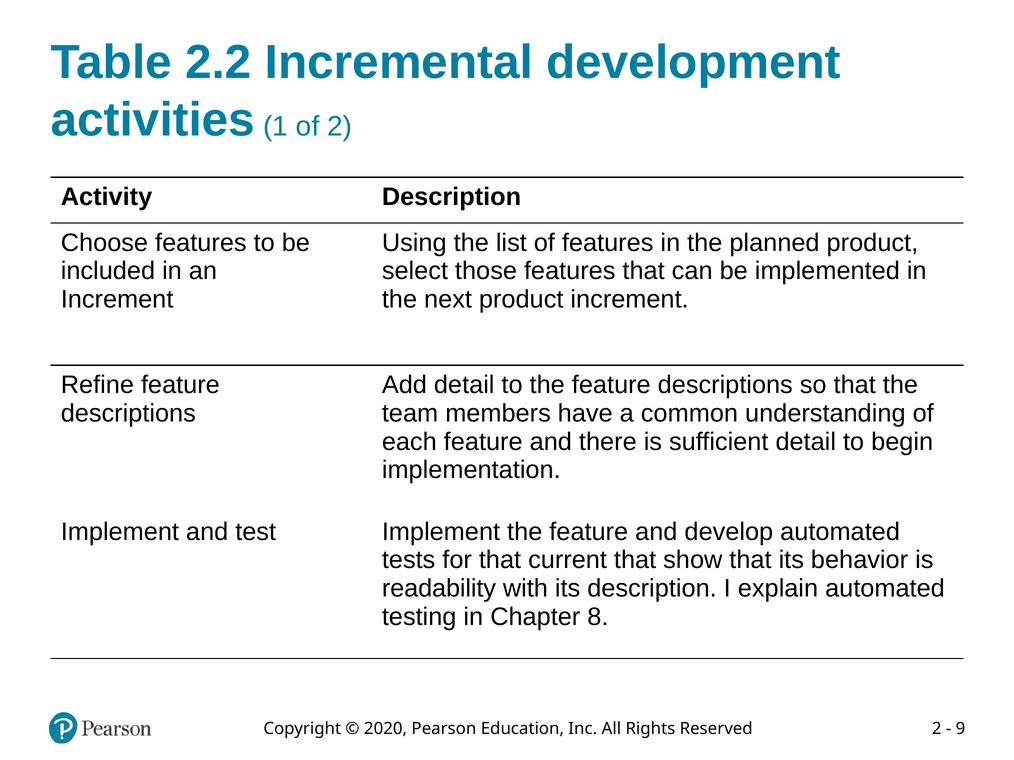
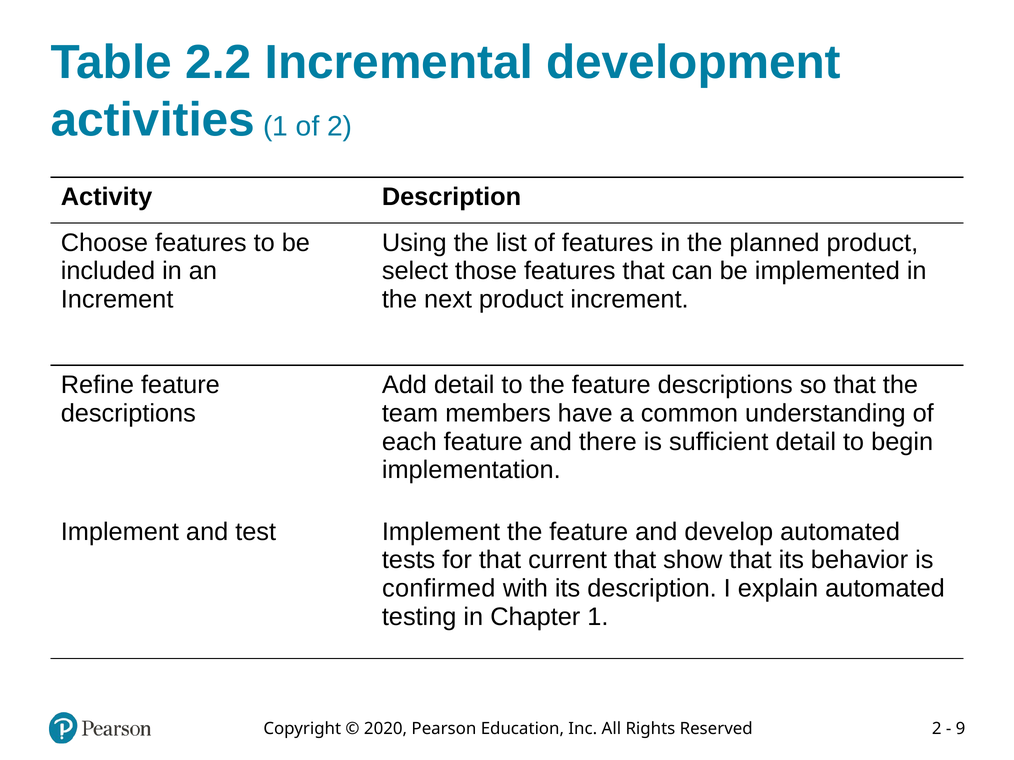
readability: readability -> confirmed
Chapter 8: 8 -> 1
